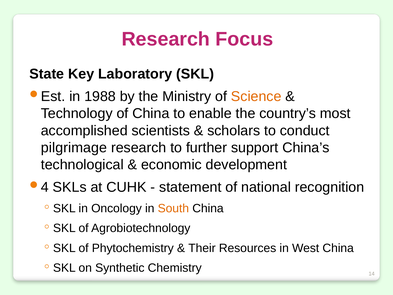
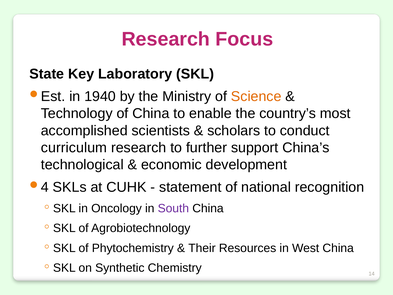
1988: 1988 -> 1940
pilgrimage: pilgrimage -> curriculum
South colour: orange -> purple
